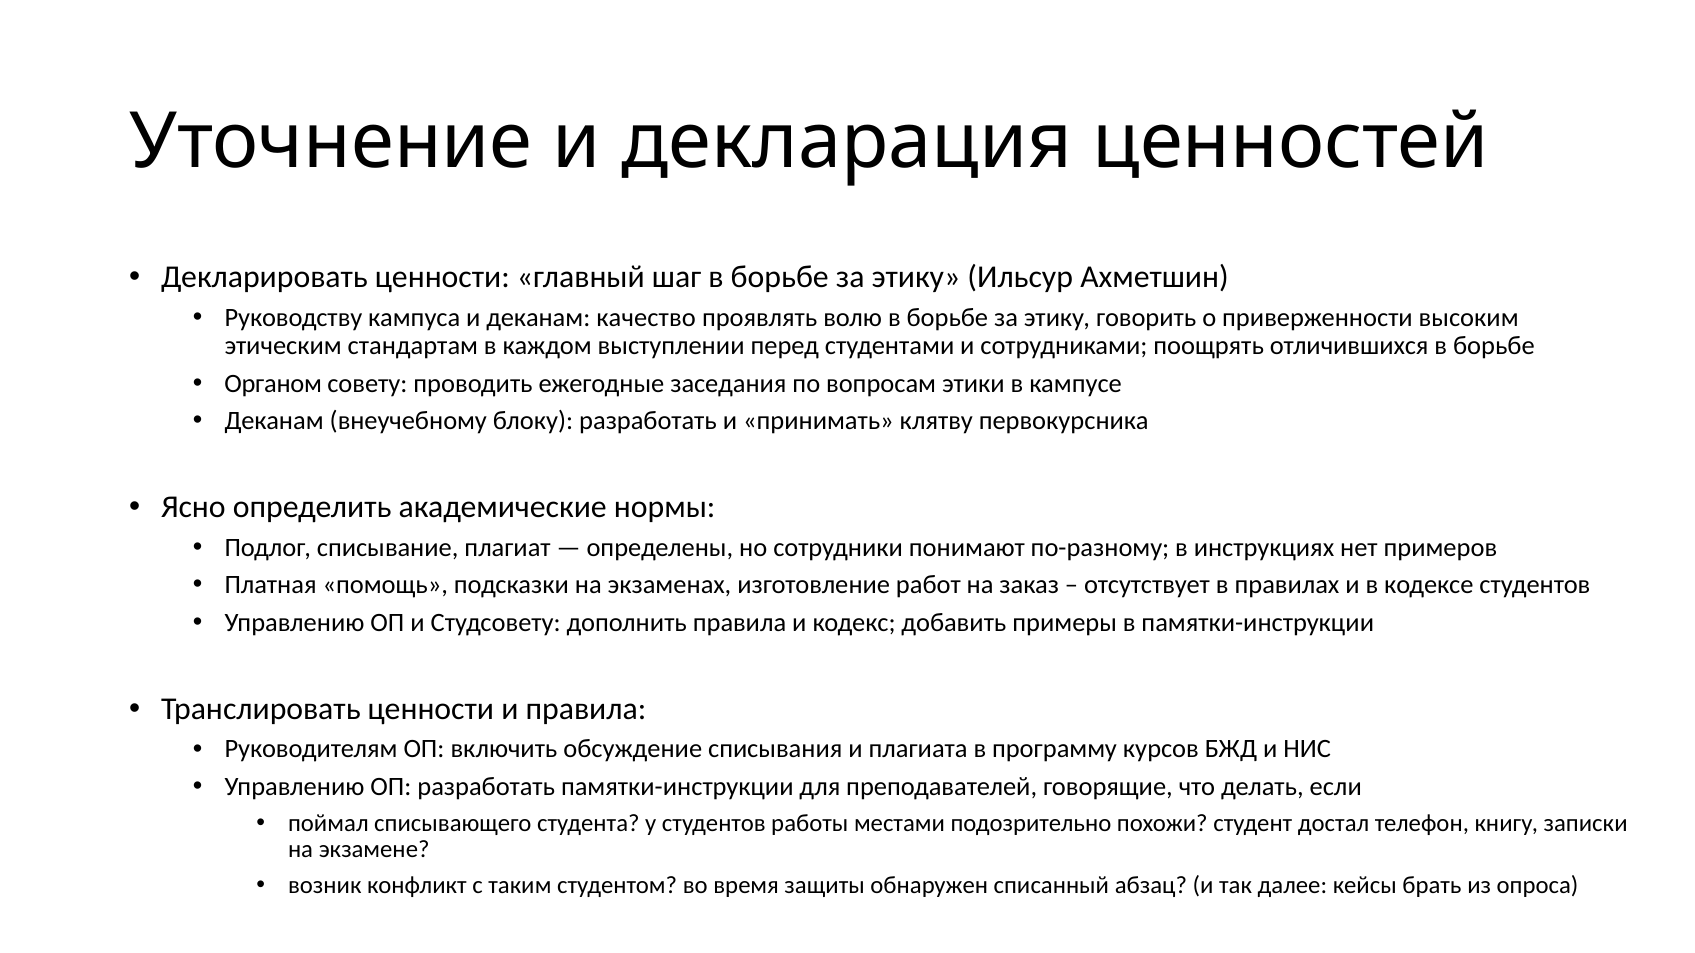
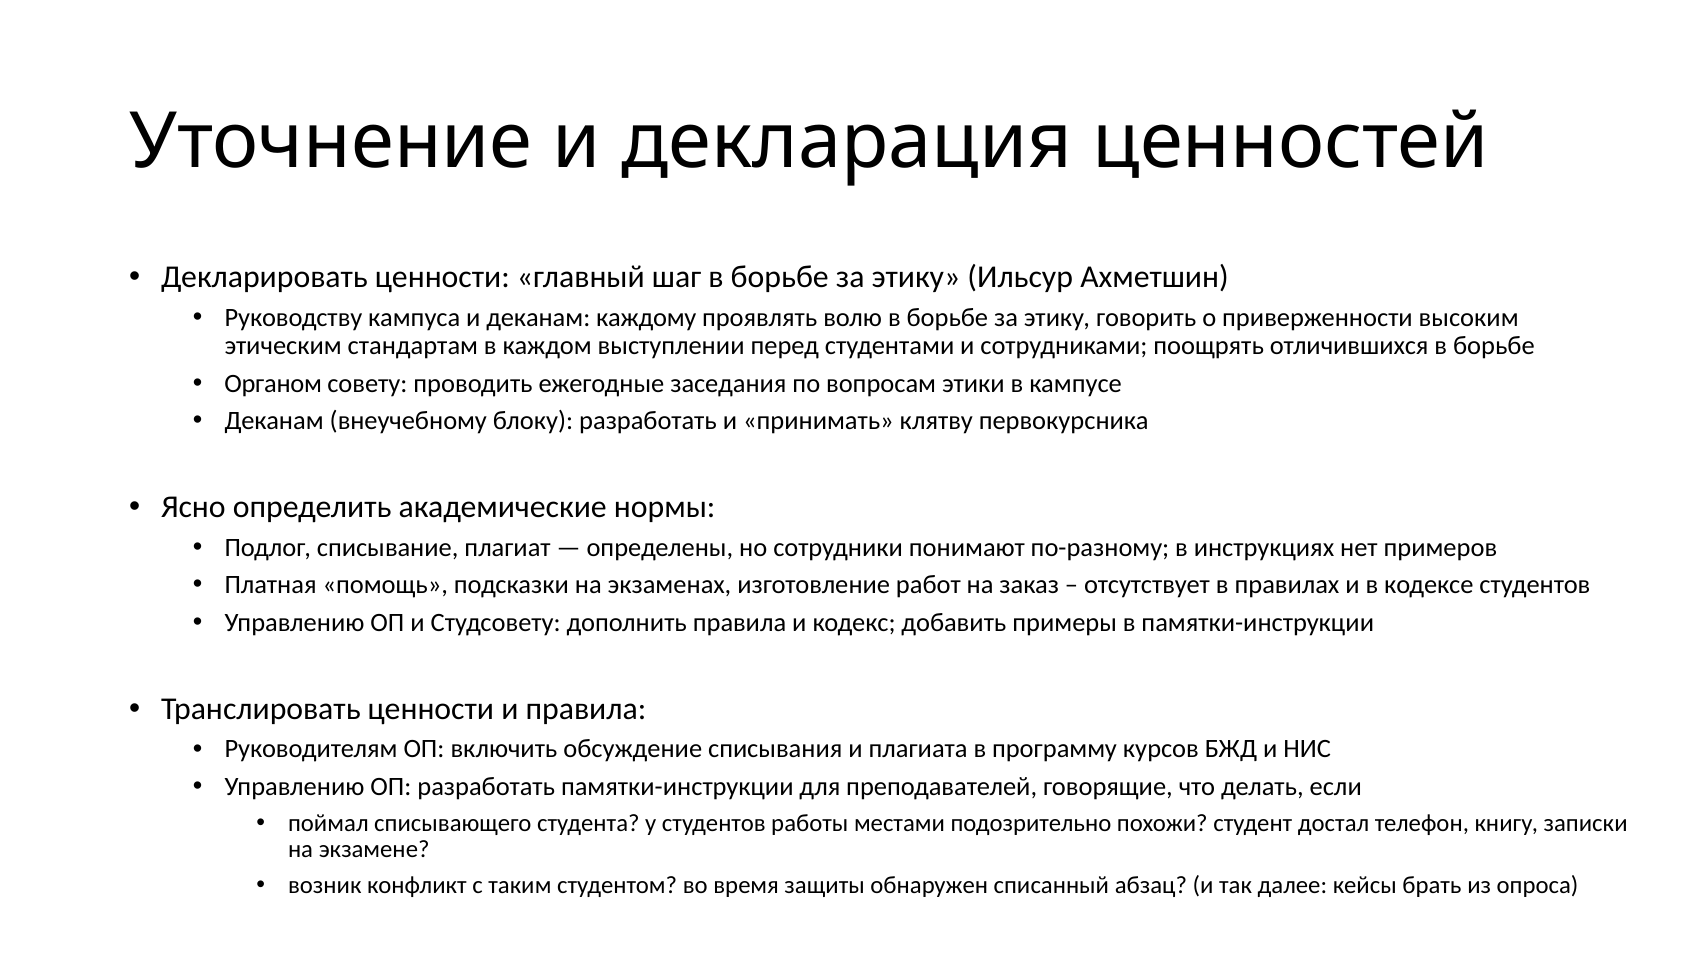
качество: качество -> каждому
